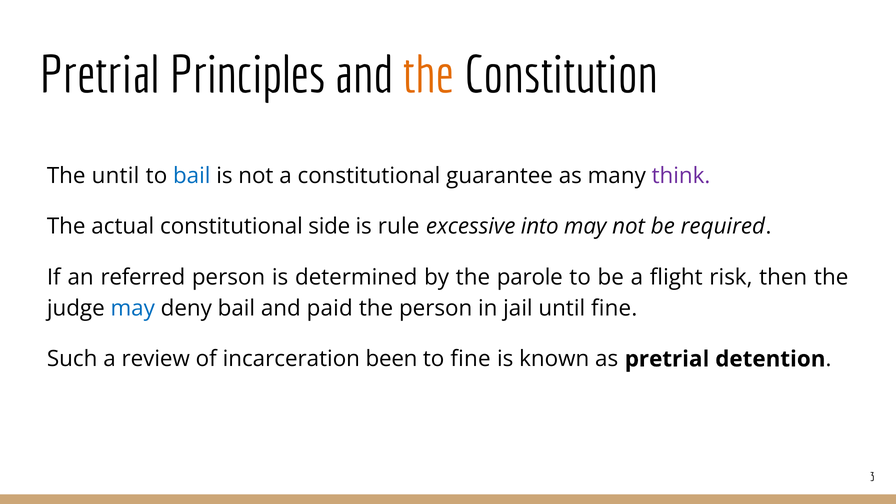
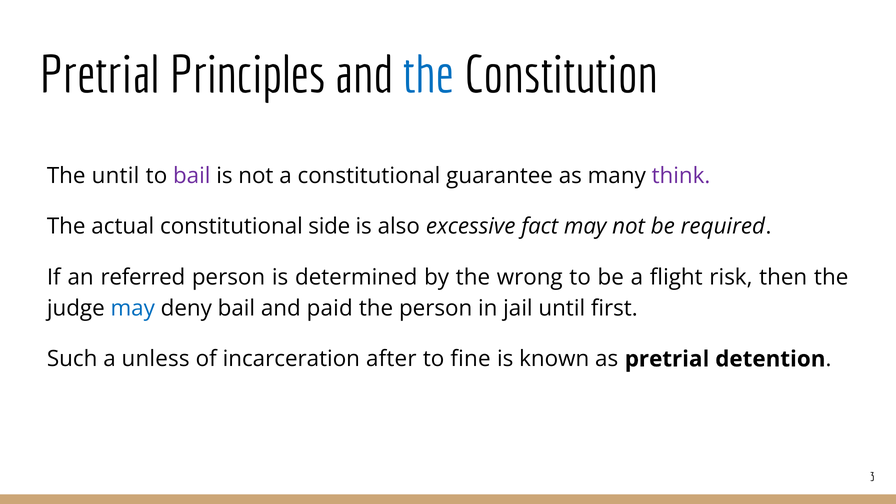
the at (429, 76) colour: orange -> blue
bail at (192, 176) colour: blue -> purple
rule: rule -> also
into: into -> fact
parole: parole -> wrong
until fine: fine -> first
review: review -> unless
been: been -> after
